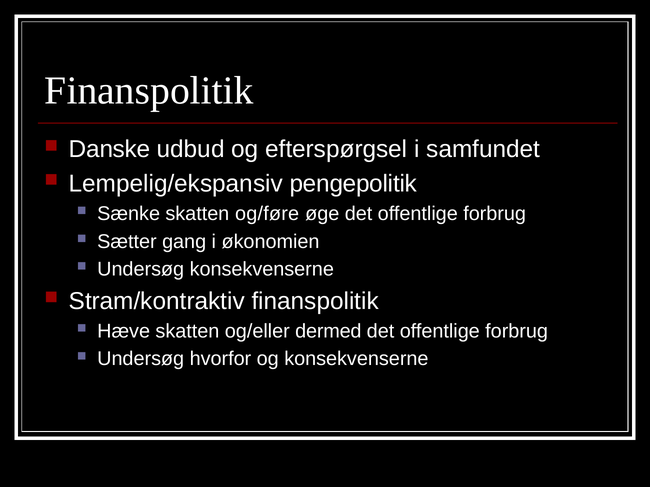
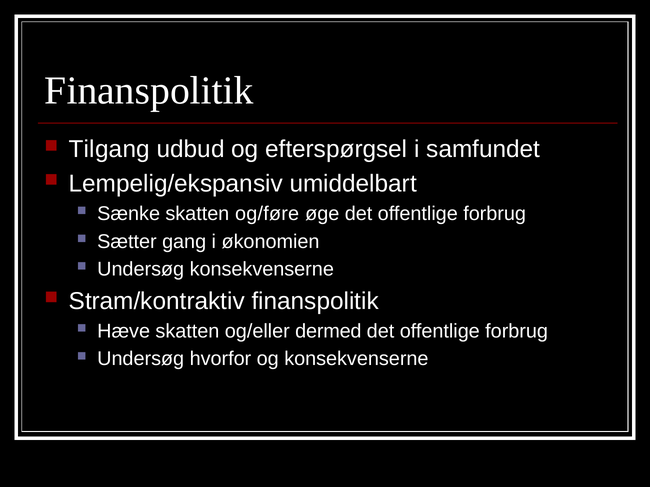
Danske: Danske -> Tilgang
pengepolitik: pengepolitik -> umiddelbart
